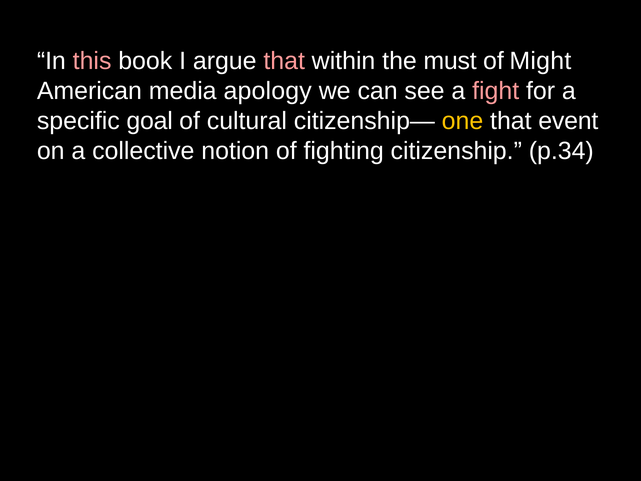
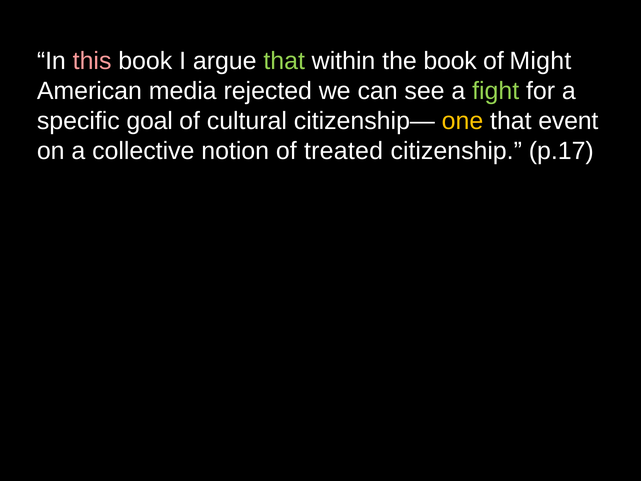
that at (284, 61) colour: pink -> light green
the must: must -> book
apology: apology -> rejected
fight colour: pink -> light green
fighting: fighting -> treated
p.34: p.34 -> p.17
